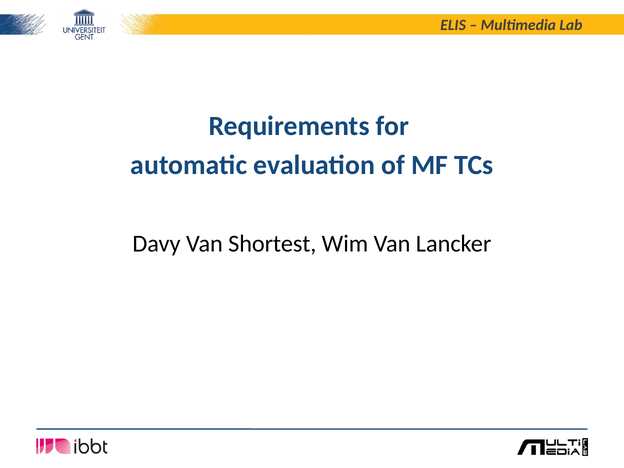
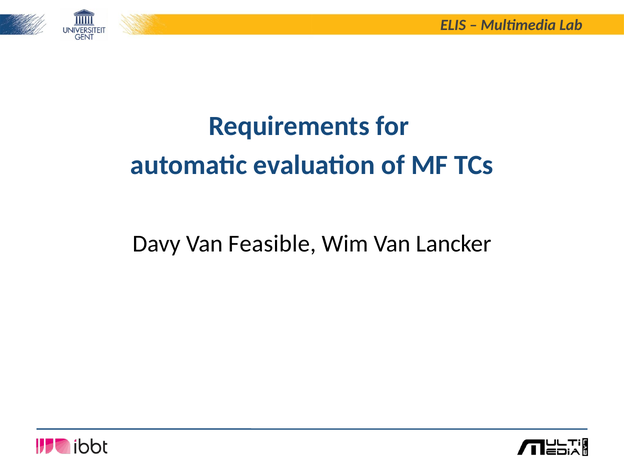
Shortest: Shortest -> Feasible
